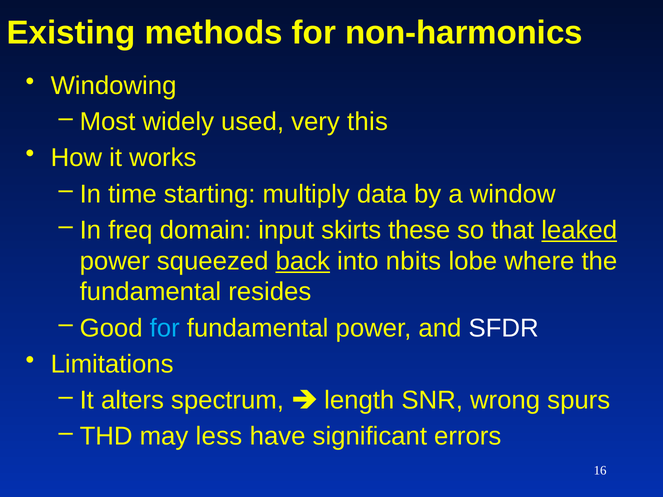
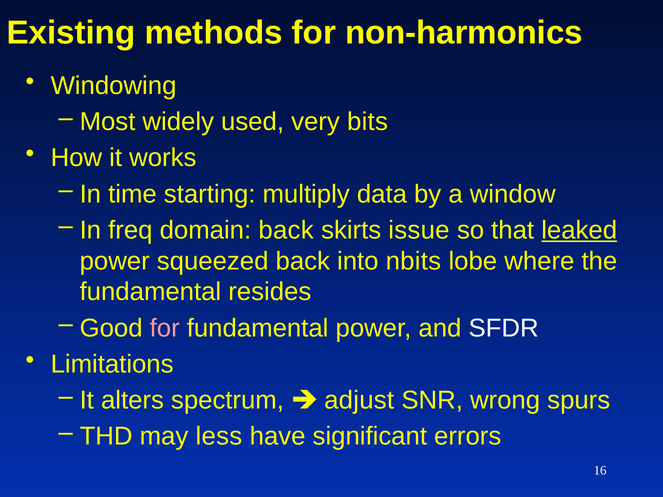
this: this -> bits
domain input: input -> back
these: these -> issue
back at (303, 261) underline: present -> none
for at (165, 328) colour: light blue -> pink
length: length -> adjust
